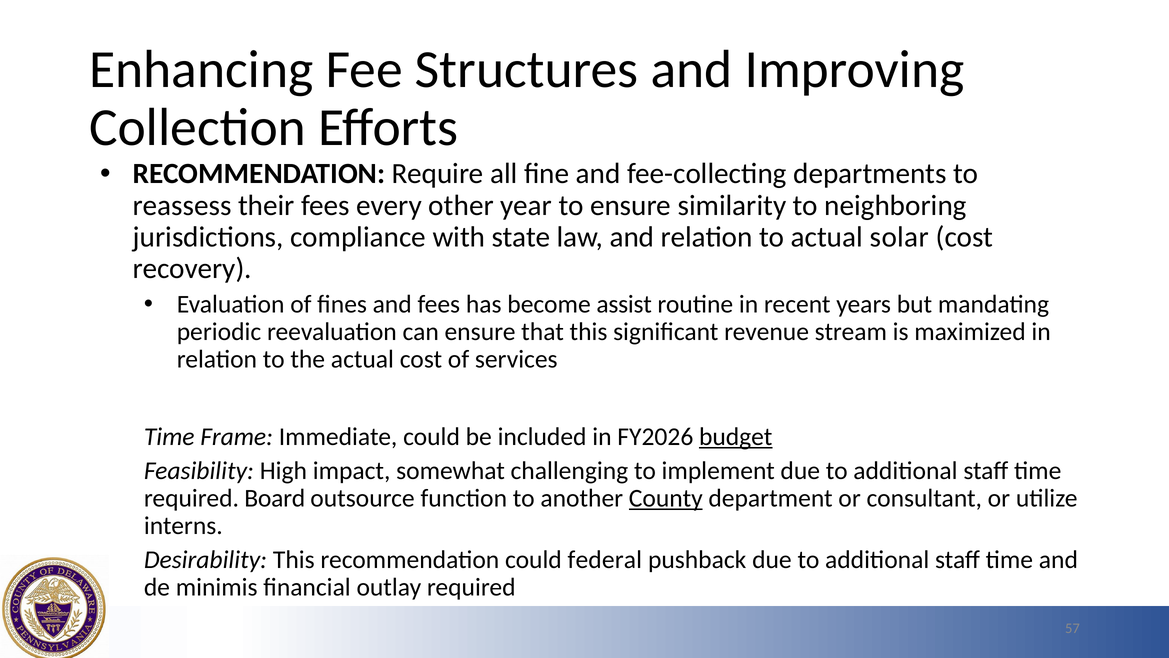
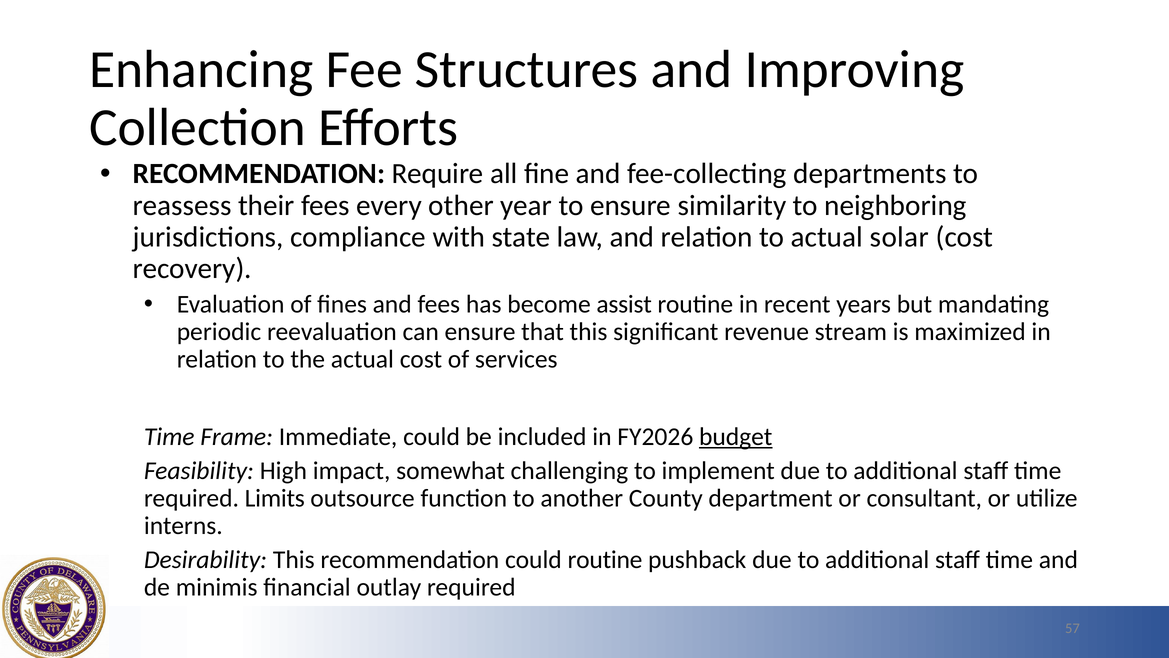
Board: Board -> Limits
County underline: present -> none
could federal: federal -> routine
